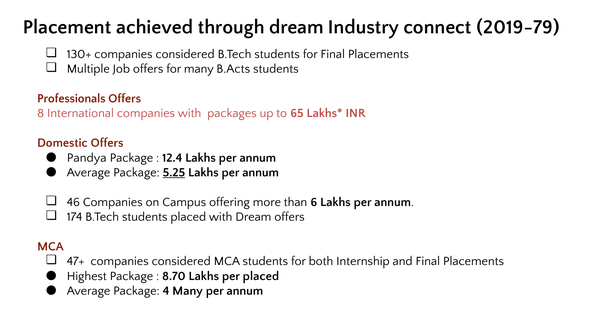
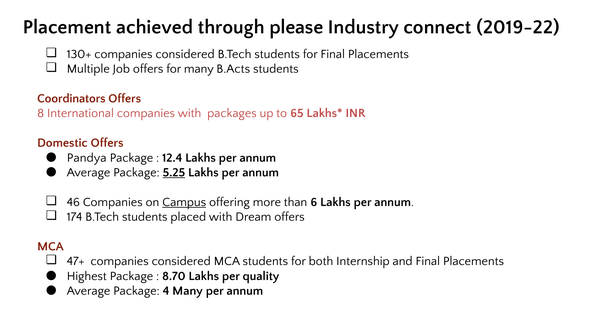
through dream: dream -> please
2019-79: 2019-79 -> 2019-22
Professionals: Professionals -> Coordinators
Campus underline: none -> present
per placed: placed -> quality
